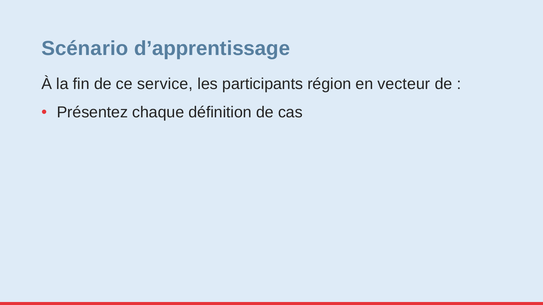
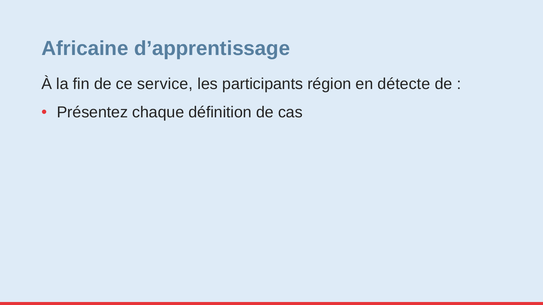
Scénario: Scénario -> Africaine
vecteur: vecteur -> détecte
